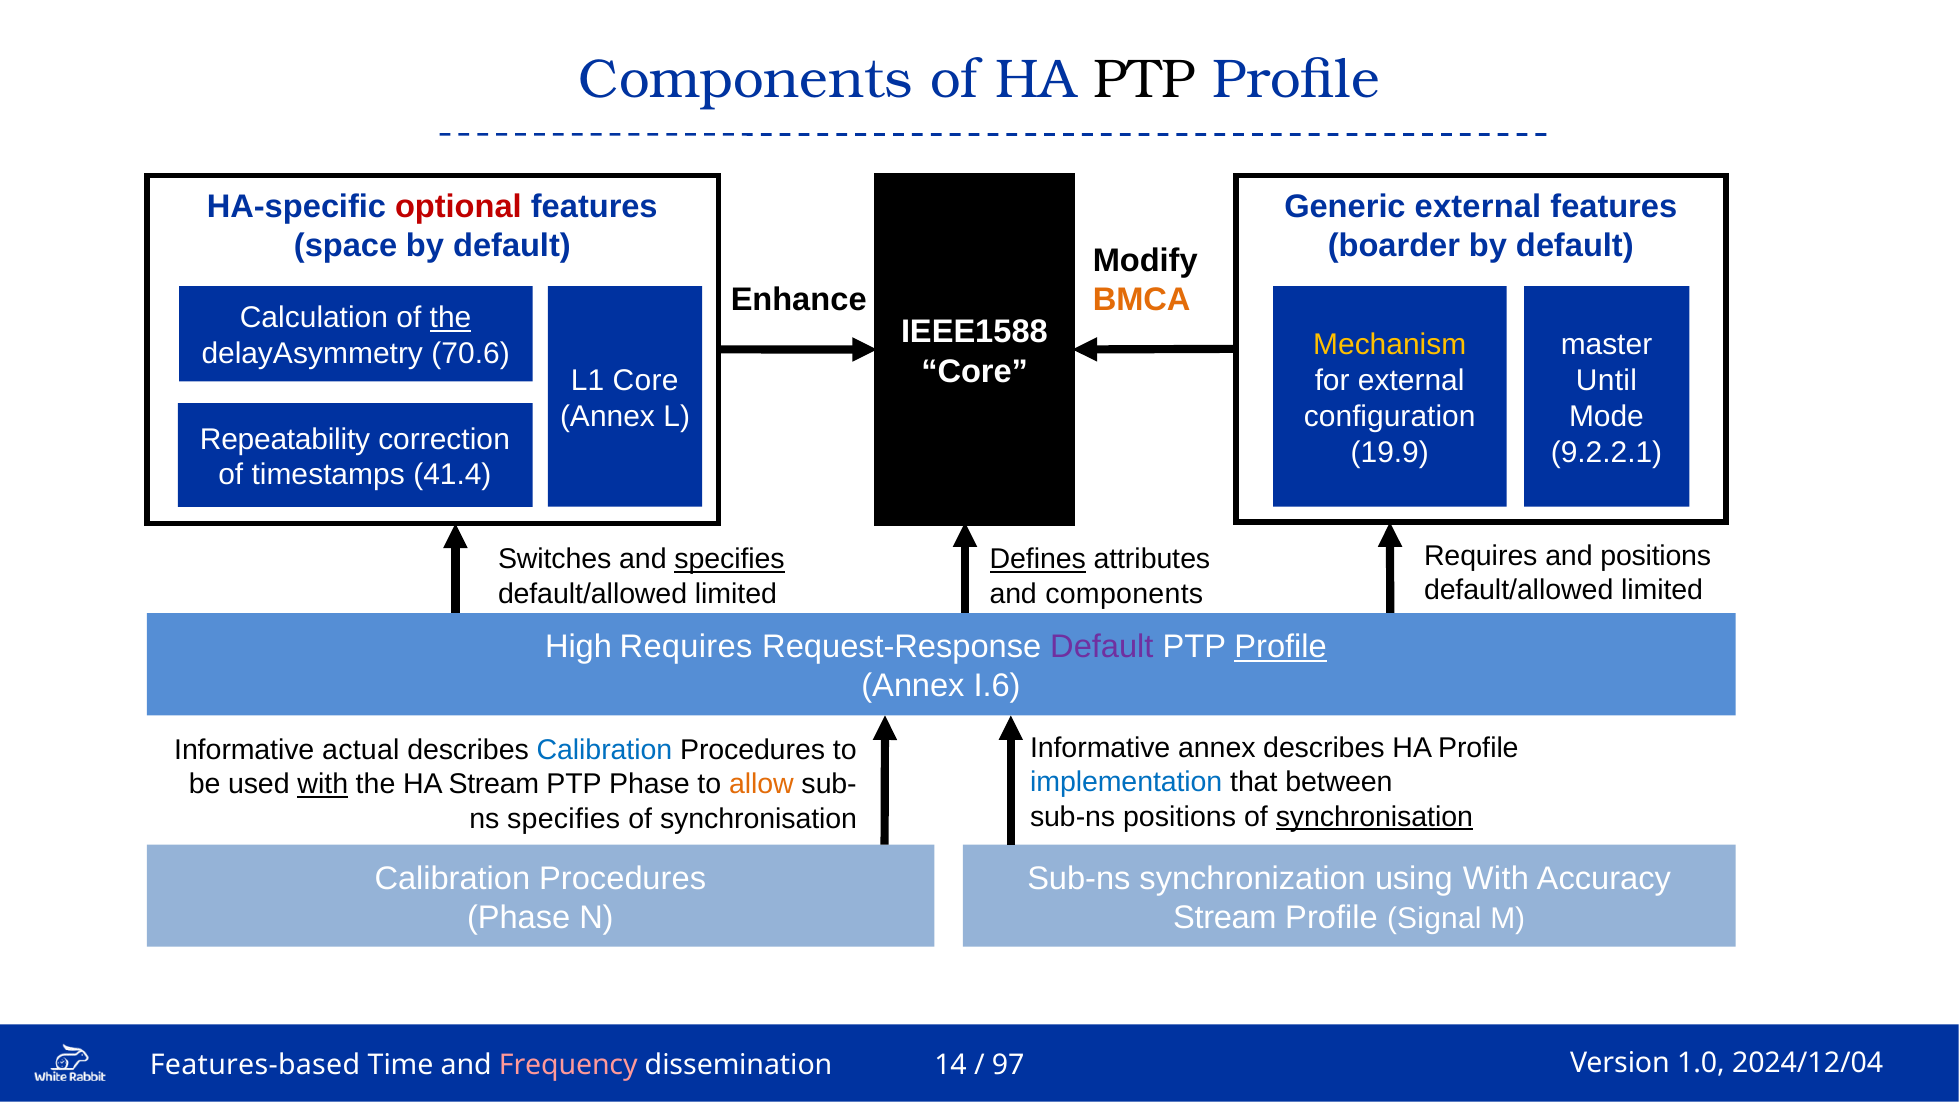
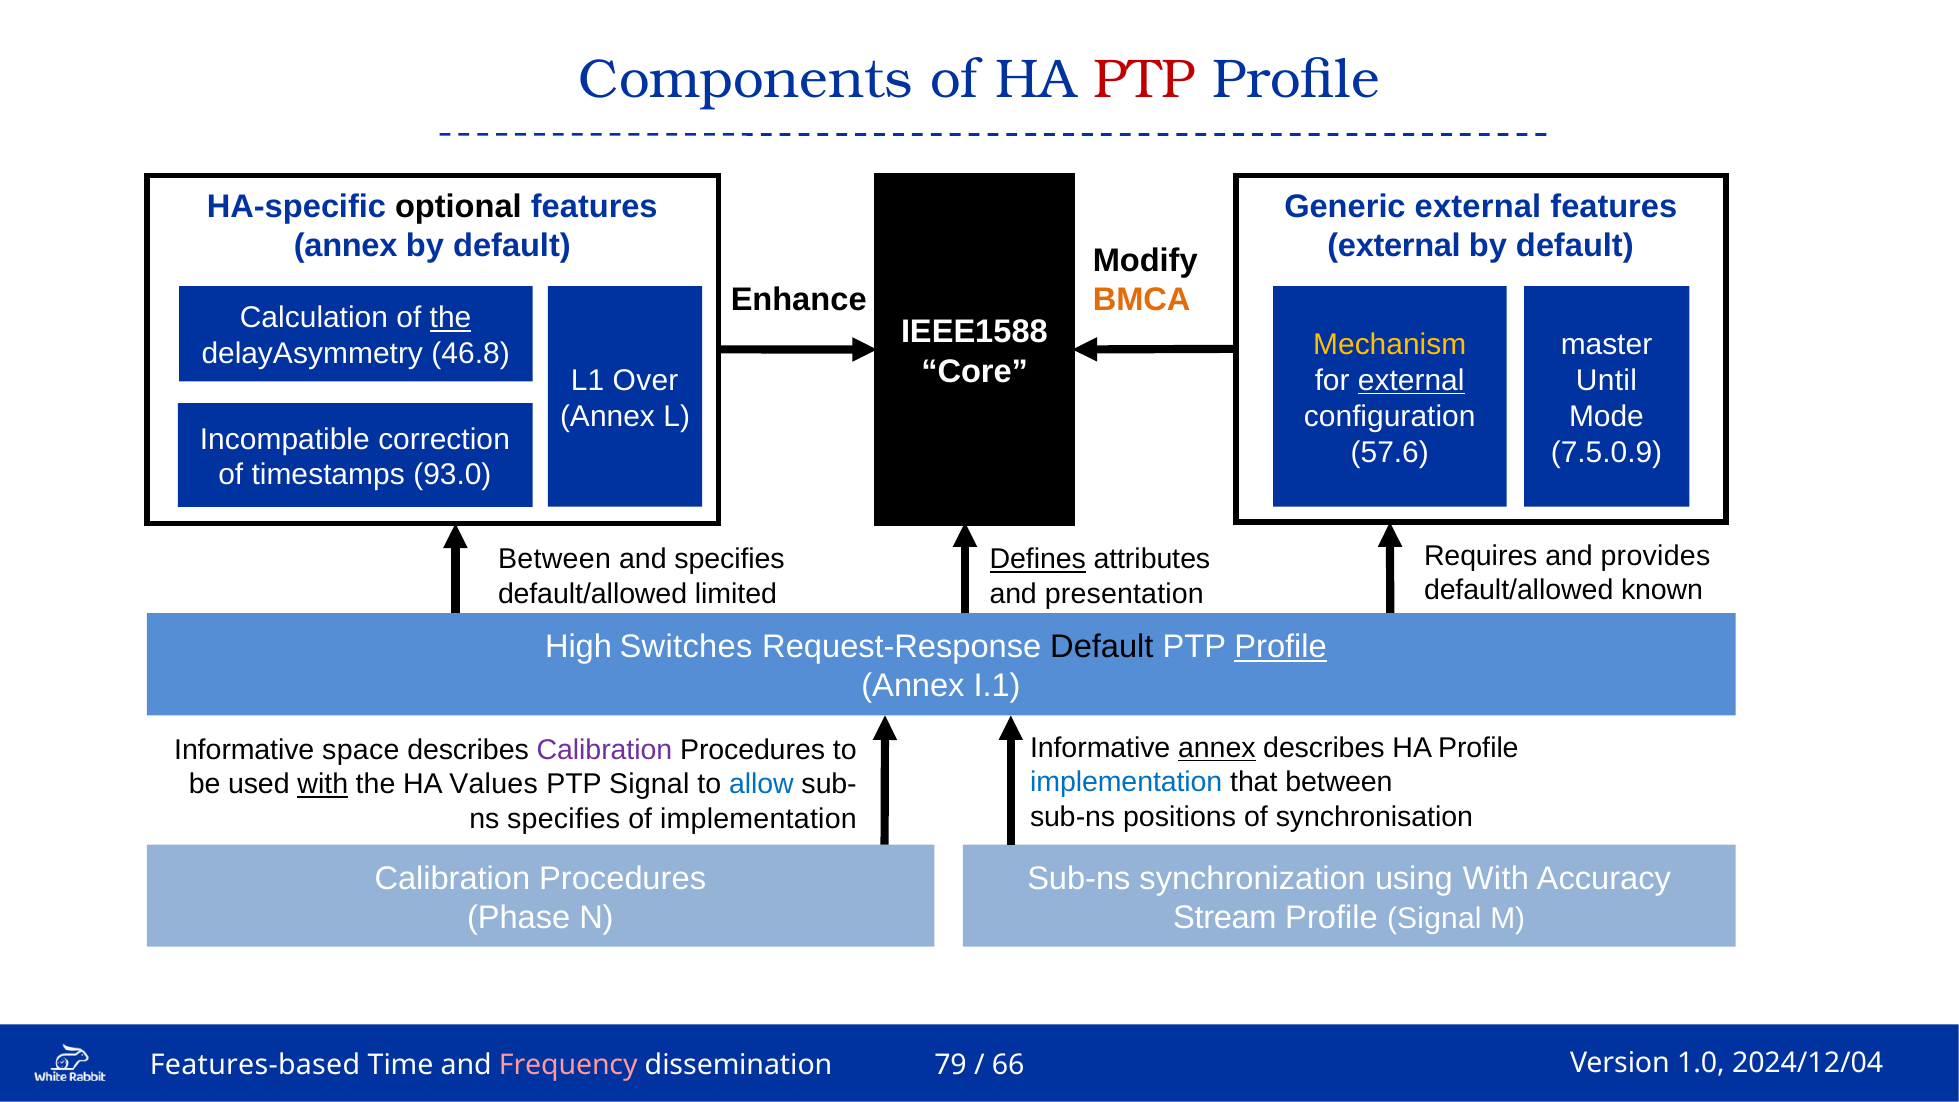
PTP at (1145, 80) colour: black -> red
optional colour: red -> black
space at (346, 246): space -> annex
boarder at (1394, 246): boarder -> external
70.6: 70.6 -> 46.8
L1 Core: Core -> Over
external at (1411, 381) underline: none -> present
Repeatability: Repeatability -> Incompatible
19.9: 19.9 -> 57.6
9.2.2.1: 9.2.2.1 -> 7.5.0.9
41.4: 41.4 -> 93.0
and positions: positions -> provides
Switches at (555, 559): Switches -> Between
specifies at (730, 559) underline: present -> none
limited at (1662, 590): limited -> known
and components: components -> presentation
High Requires: Requires -> Switches
Default at (1102, 647) colour: purple -> black
I.6: I.6 -> I.1
annex at (1217, 748) underline: none -> present
actual: actual -> space
Calibration at (604, 750) colour: blue -> purple
HA Stream: Stream -> Values
PTP Phase: Phase -> Signal
allow colour: orange -> blue
synchronisation at (1374, 817) underline: present -> none
synchronisation at (759, 819): synchronisation -> implementation
14: 14 -> 79
97: 97 -> 66
